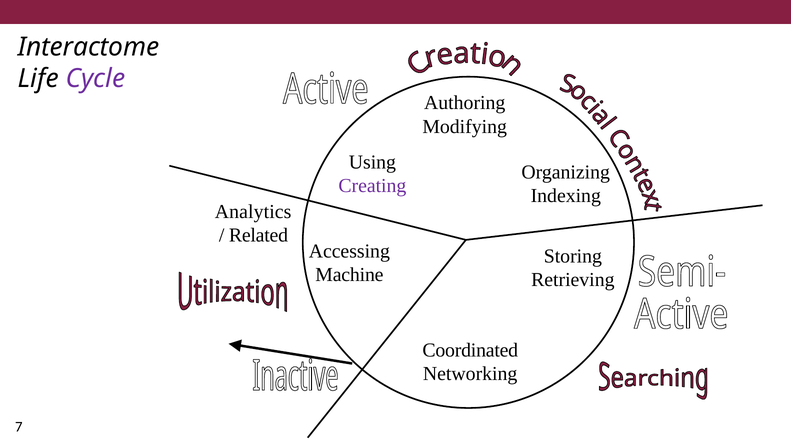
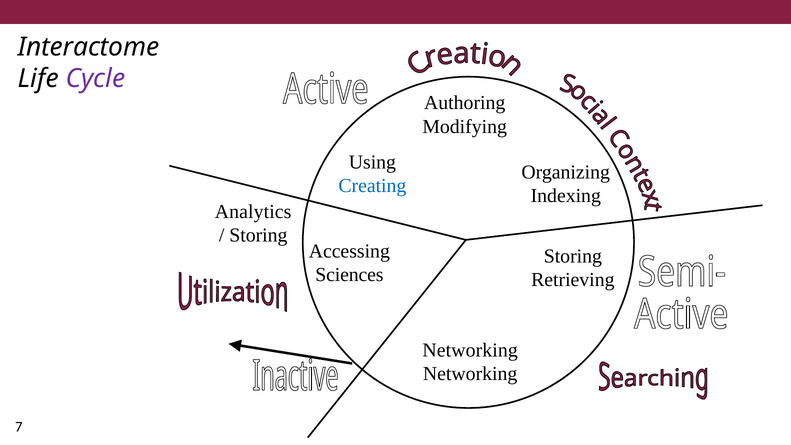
Creating colour: purple -> blue
Related at (258, 235): Related -> Storing
Machine: Machine -> Sciences
Coordinated at (470, 350): Coordinated -> Networking
